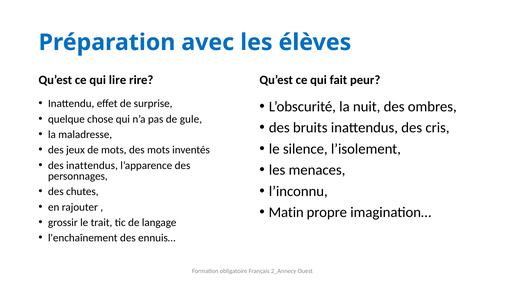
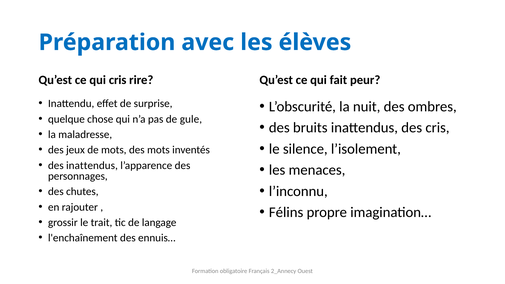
qui lire: lire -> cris
Matin: Matin -> Félins
